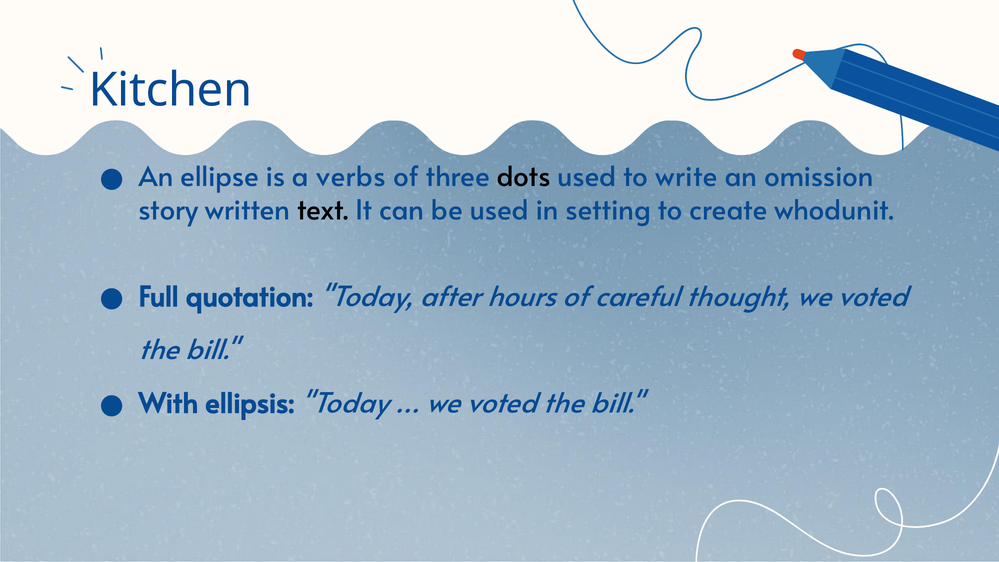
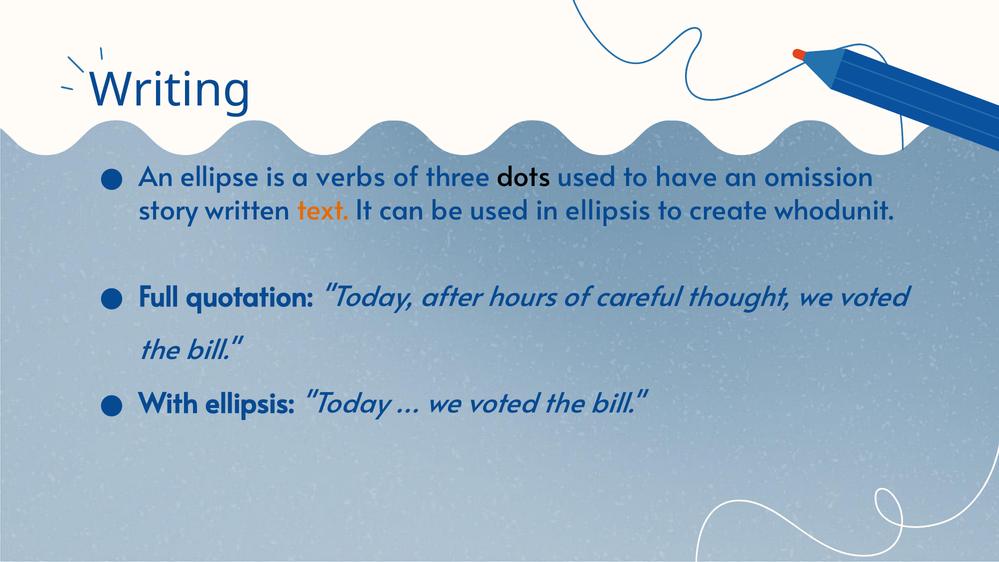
Kitchen: Kitchen -> Writing
write: write -> have
text colour: black -> orange
in setting: setting -> ellipsis
